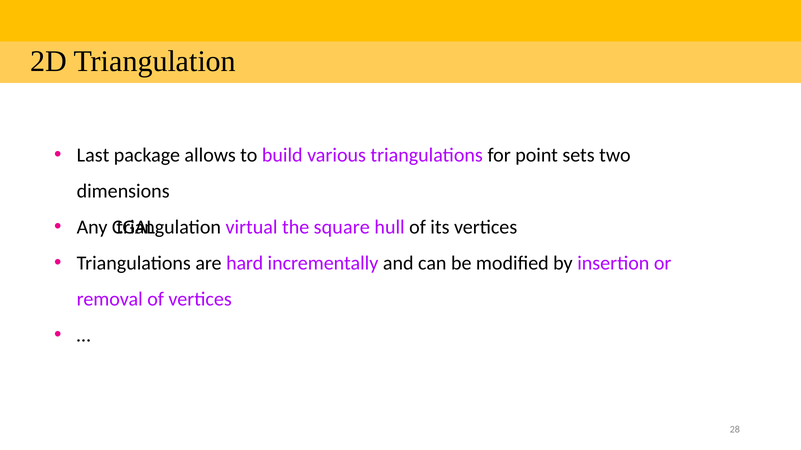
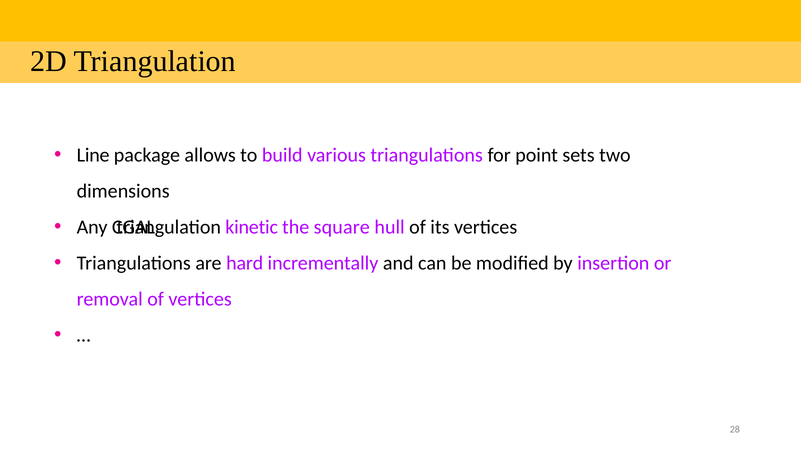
Last: Last -> Line
virtual: virtual -> kinetic
